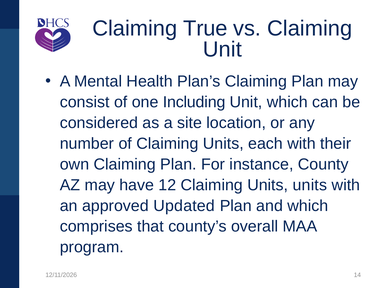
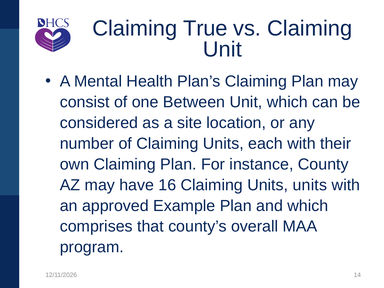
Including: Including -> Between
12: 12 -> 16
Updated: Updated -> Example
